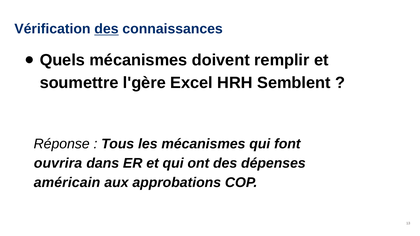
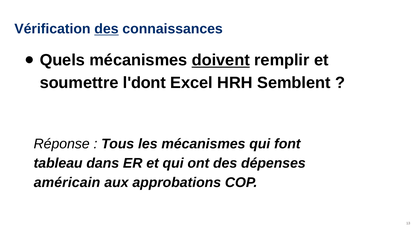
doivent underline: none -> present
l'gère: l'gère -> l'dont
ouvrira: ouvrira -> tableau
